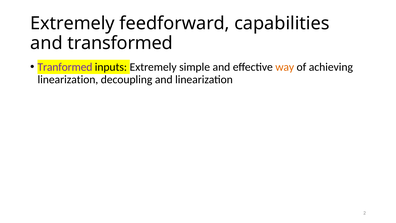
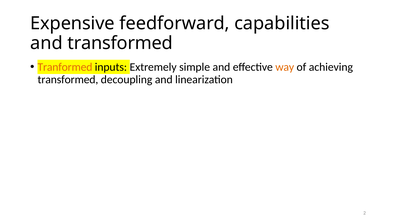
Extremely at (72, 23): Extremely -> Expensive
Tranformed colour: purple -> orange
linearization at (68, 79): linearization -> transformed
